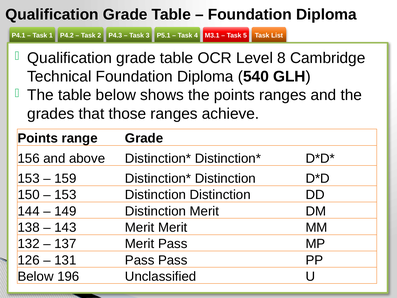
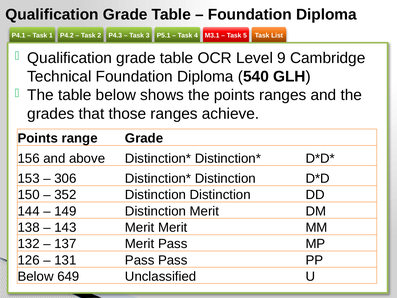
8: 8 -> 9
159: 159 -> 306
153 at (65, 195): 153 -> 352
196: 196 -> 649
